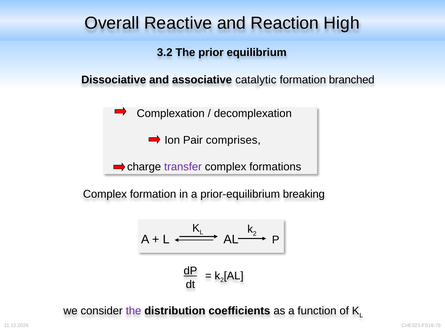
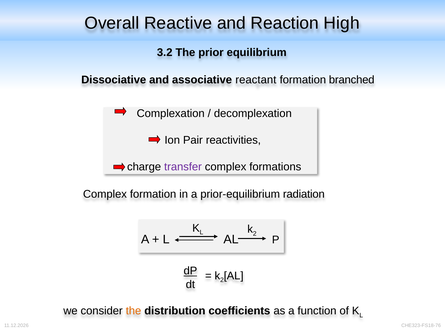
catalytic: catalytic -> reactant
comprises: comprises -> reactivities
breaking: breaking -> radiation
the at (134, 311) colour: purple -> orange
